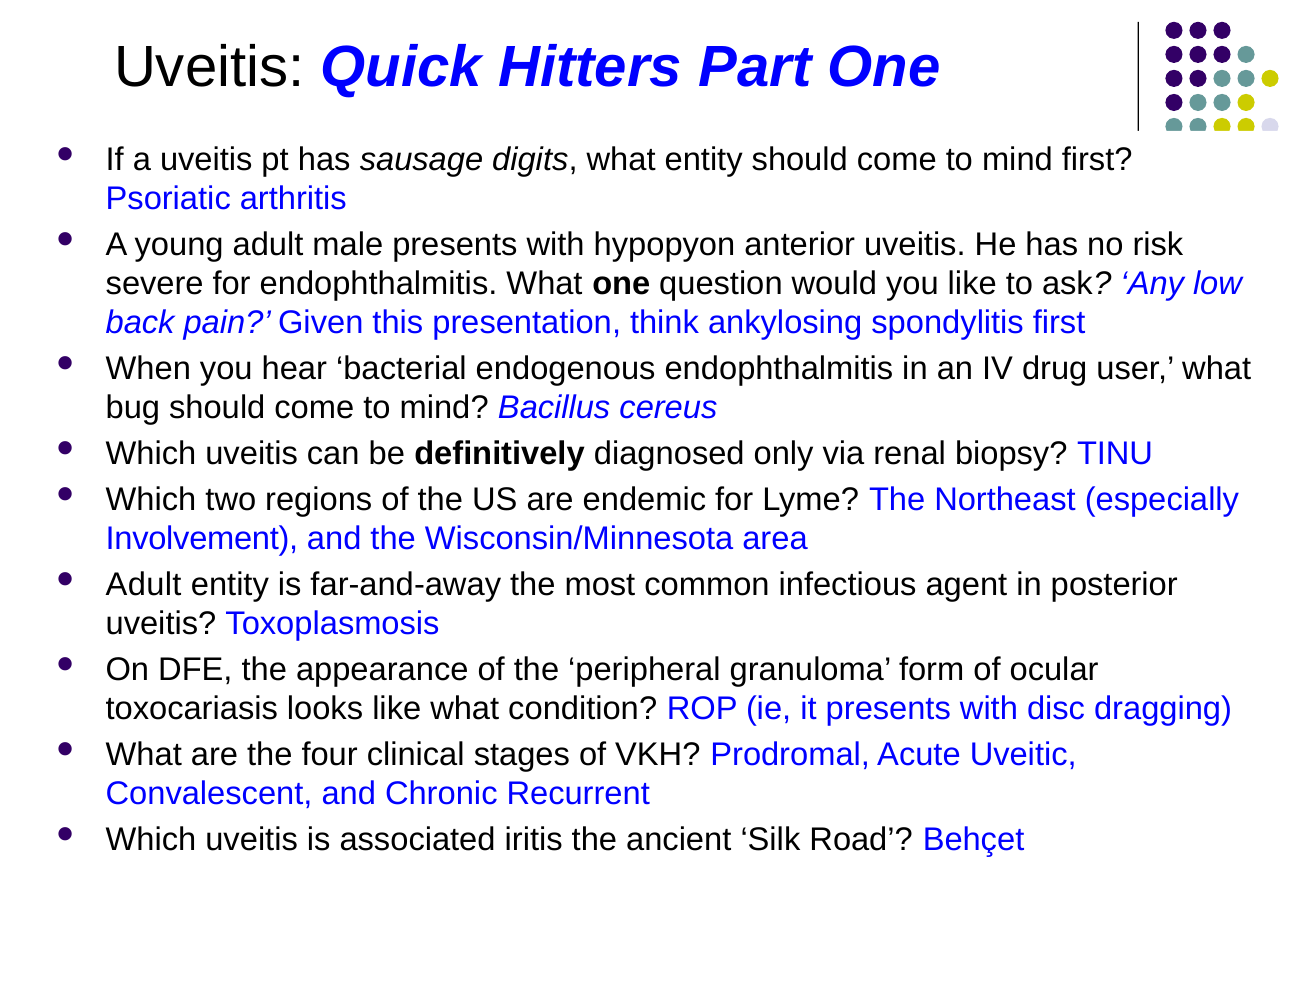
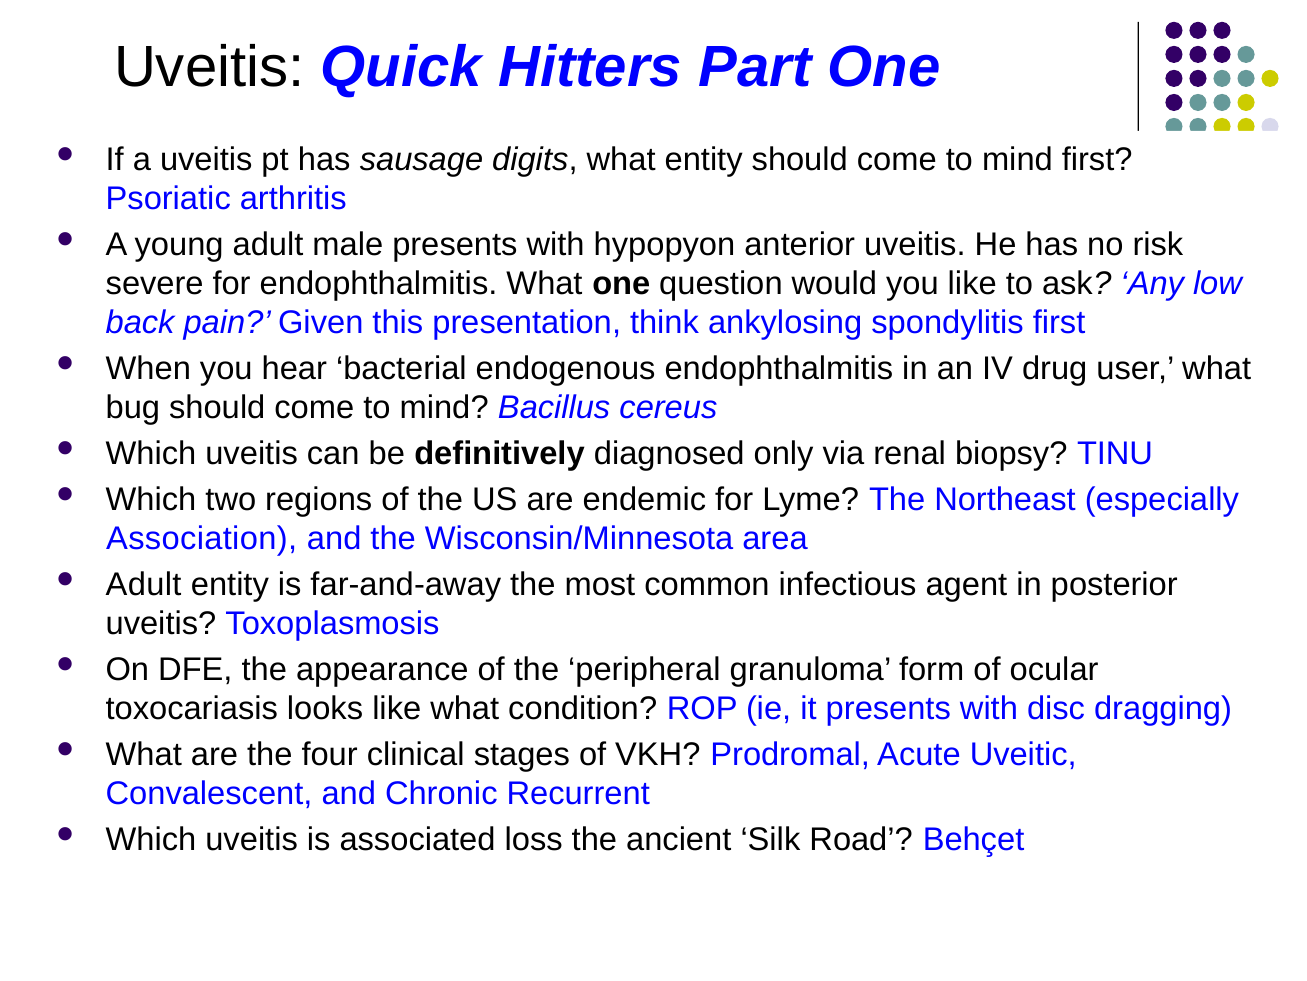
Involvement: Involvement -> Association
iritis: iritis -> loss
